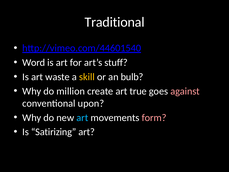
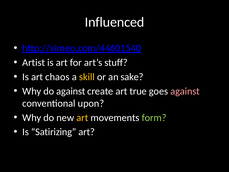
Traditional: Traditional -> Influenced
Word: Word -> Artist
waste: waste -> chaos
bulb: bulb -> sake
do million: million -> against
art at (82, 117) colour: light blue -> yellow
form colour: pink -> light green
